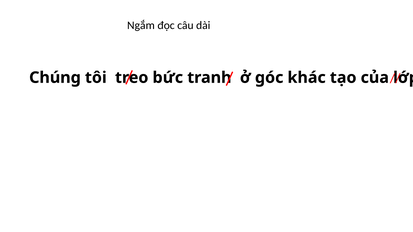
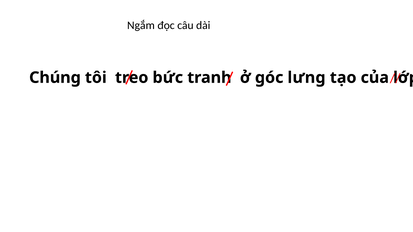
khác: khác -> lưng
